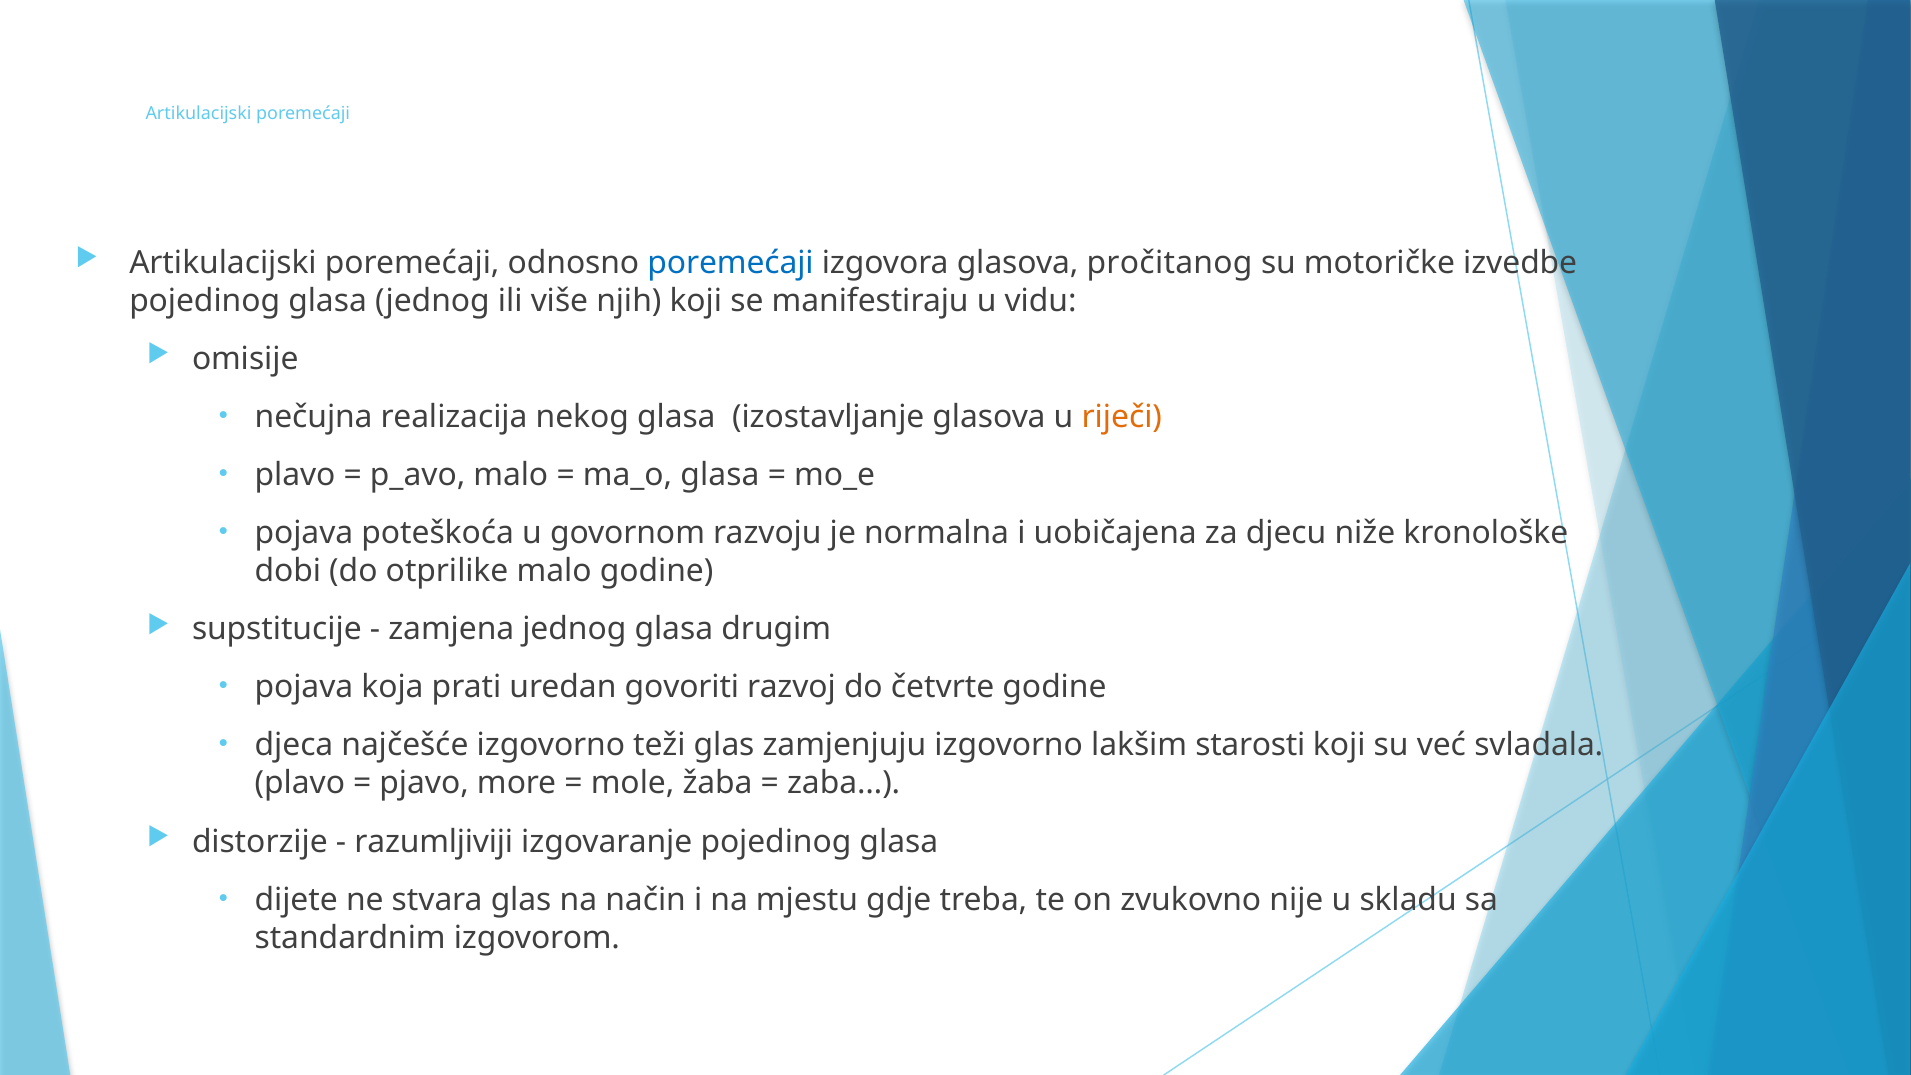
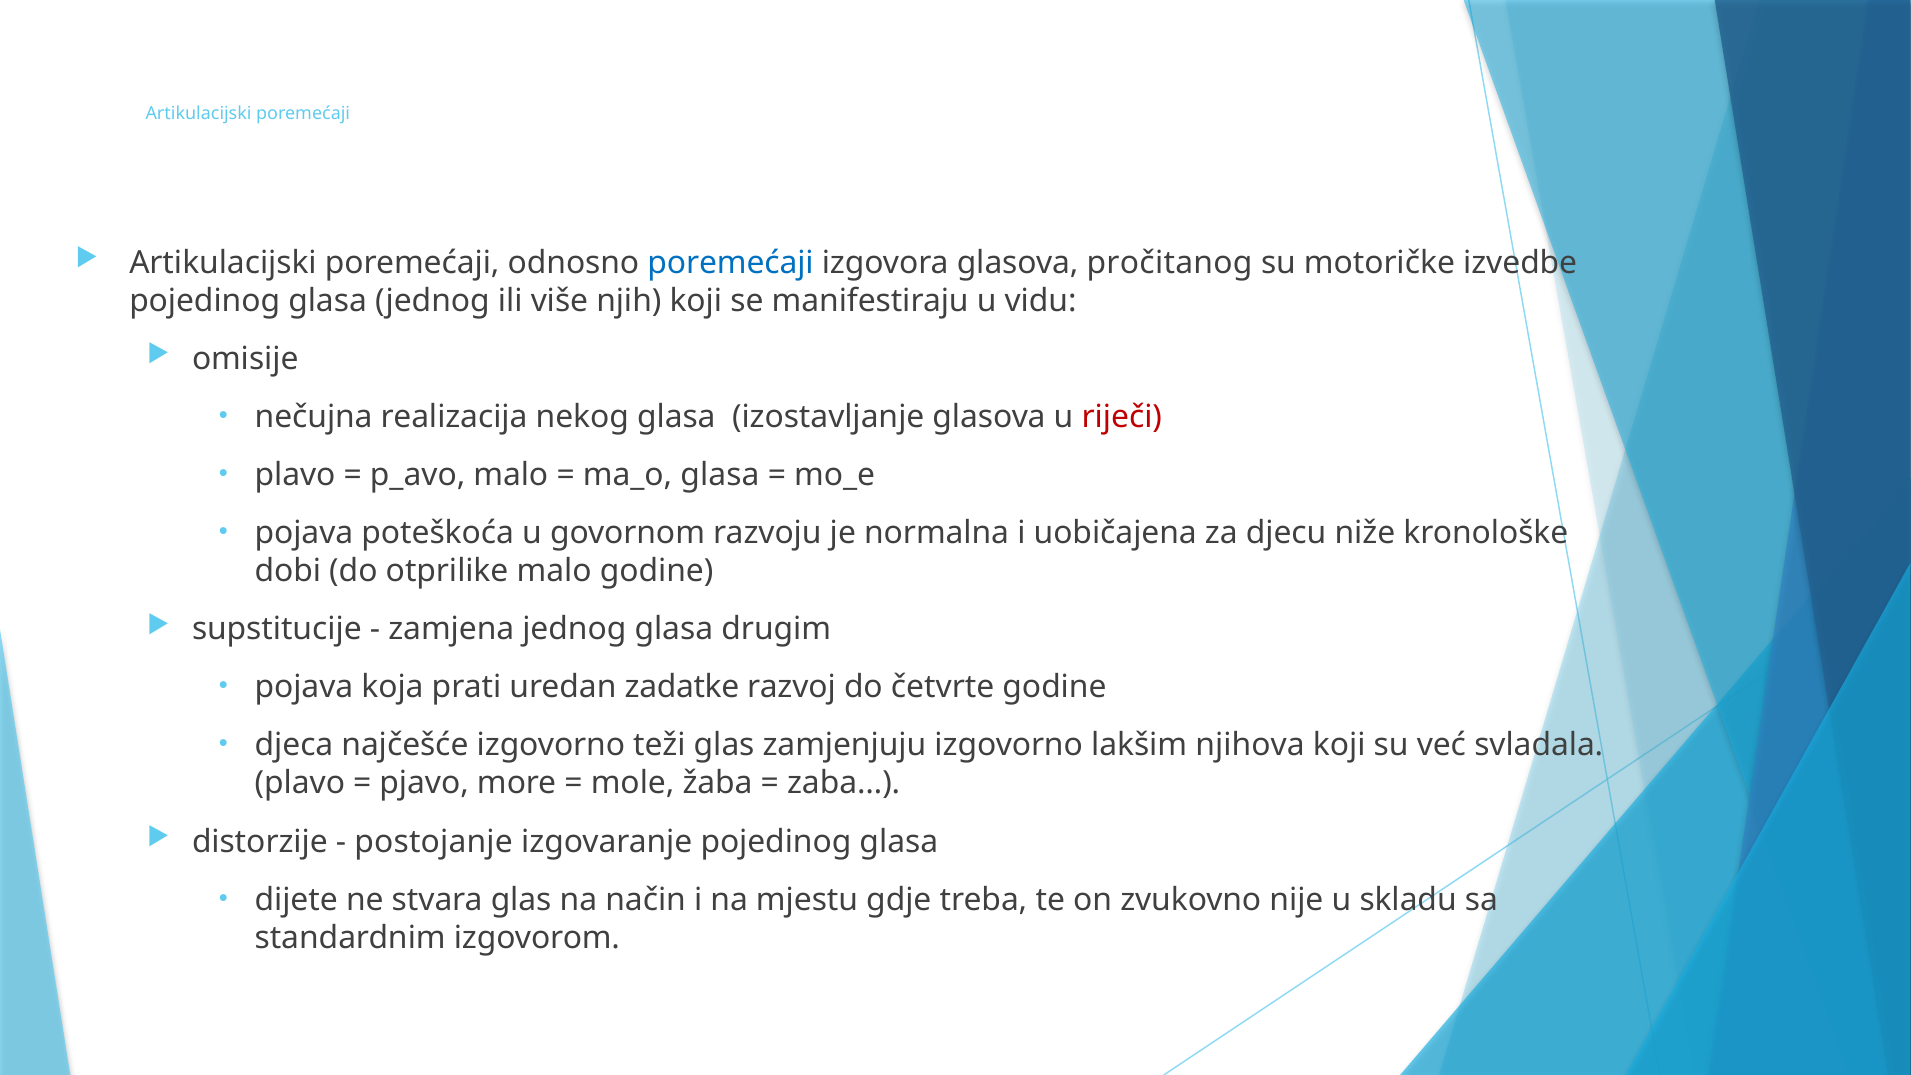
riječi colour: orange -> red
govoriti: govoriti -> zadatke
starosti: starosti -> njihova
razumljiviji: razumljiviji -> postojanje
